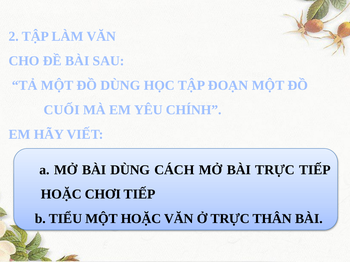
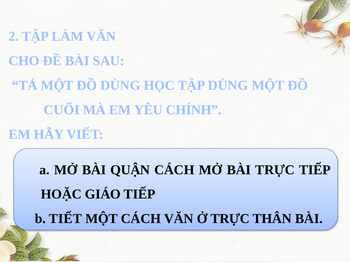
TẬP ĐOẠN: ĐOẠN -> DÙNG
BÀI DÙNG: DÙNG -> QUẬN
CHƠI: CHƠI -> GIÁO
TIỂU: TIỂU -> TIẾT
MỘT HOẶC: HOẶC -> CÁCH
